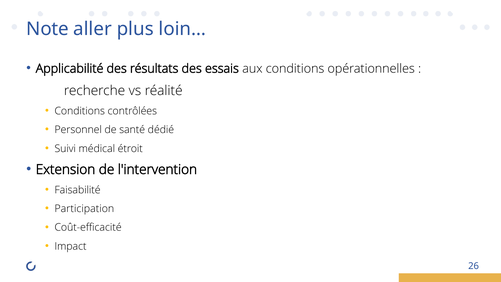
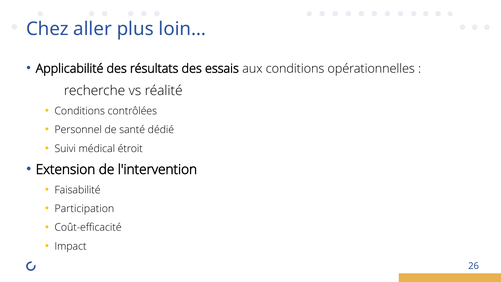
Note: Note -> Chez
